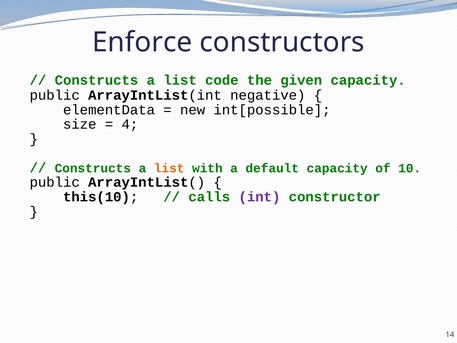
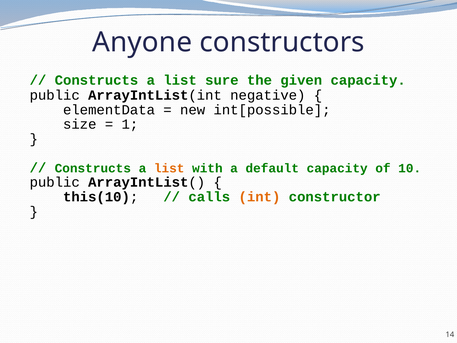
Enforce: Enforce -> Anyone
code: code -> sure
4: 4 -> 1
int colour: purple -> orange
